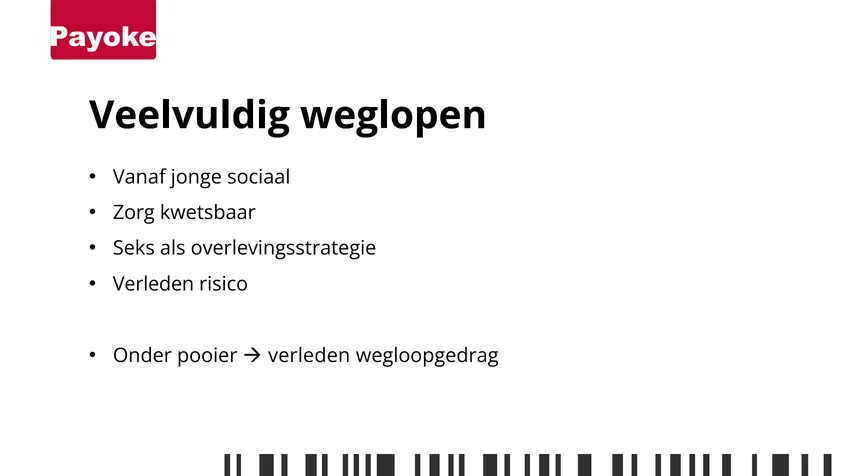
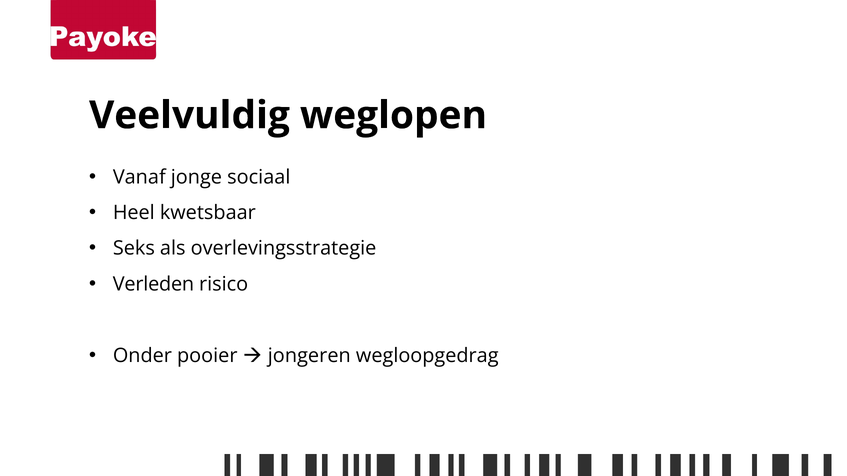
Zorg: Zorg -> Heel
verleden at (309, 356): verleden -> jongeren
